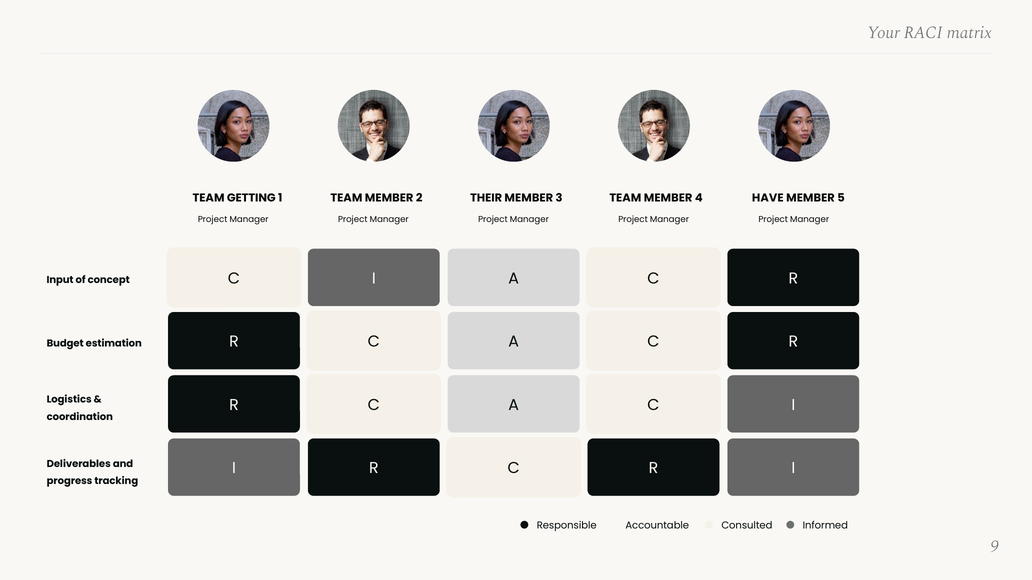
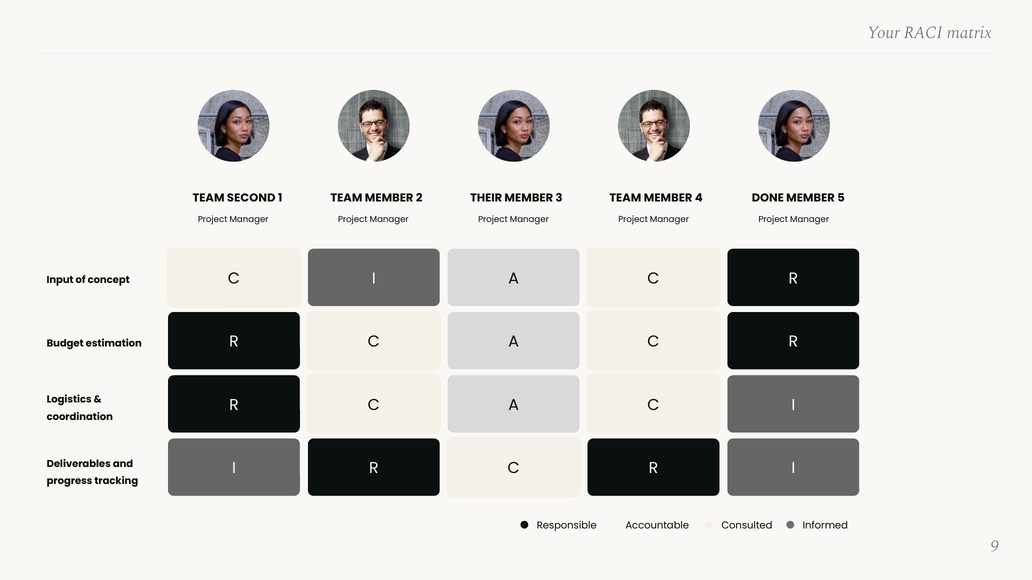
GETTING: GETTING -> SECOND
HAVE: HAVE -> DONE
